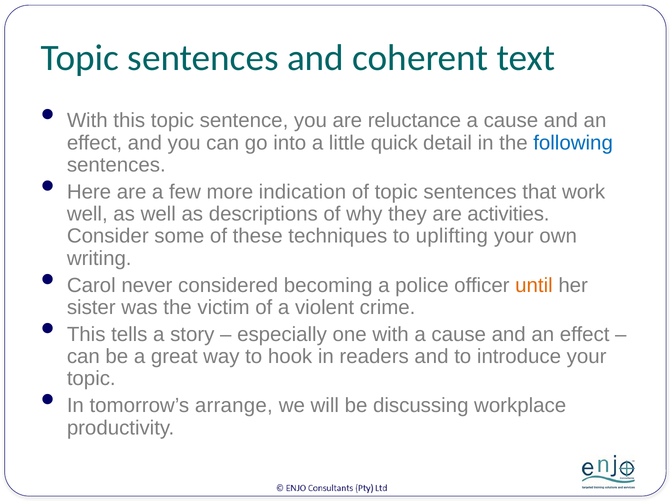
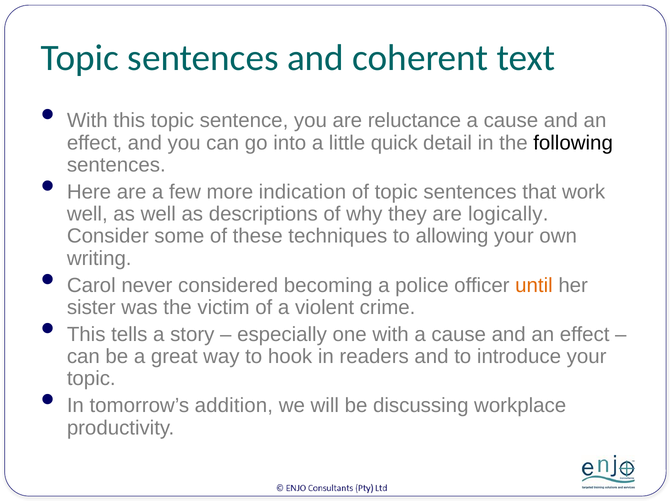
following colour: blue -> black
activities: activities -> logically
uplifting: uplifting -> allowing
arrange: arrange -> addition
